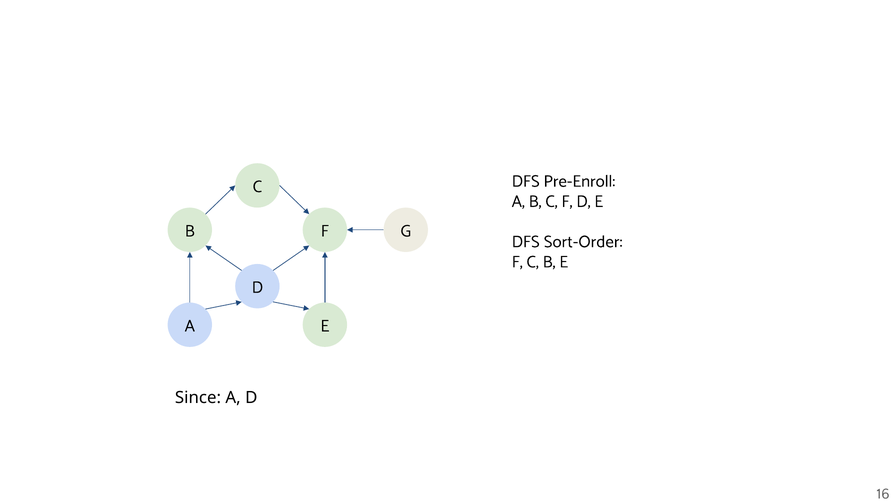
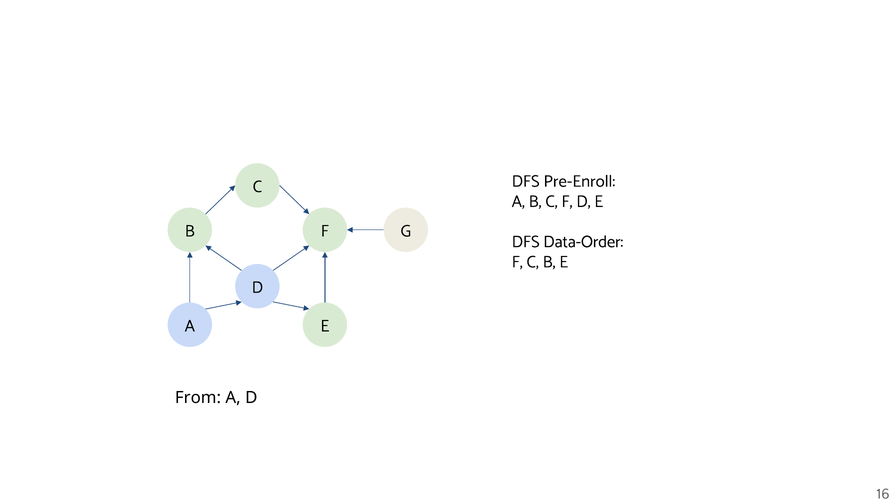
Sort-Order: Sort-Order -> Data-Order
Since: Since -> From
